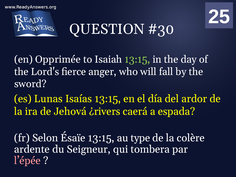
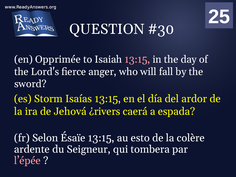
13:15 at (137, 59) colour: light green -> pink
Lunas: Lunas -> Storm
type: type -> esto
